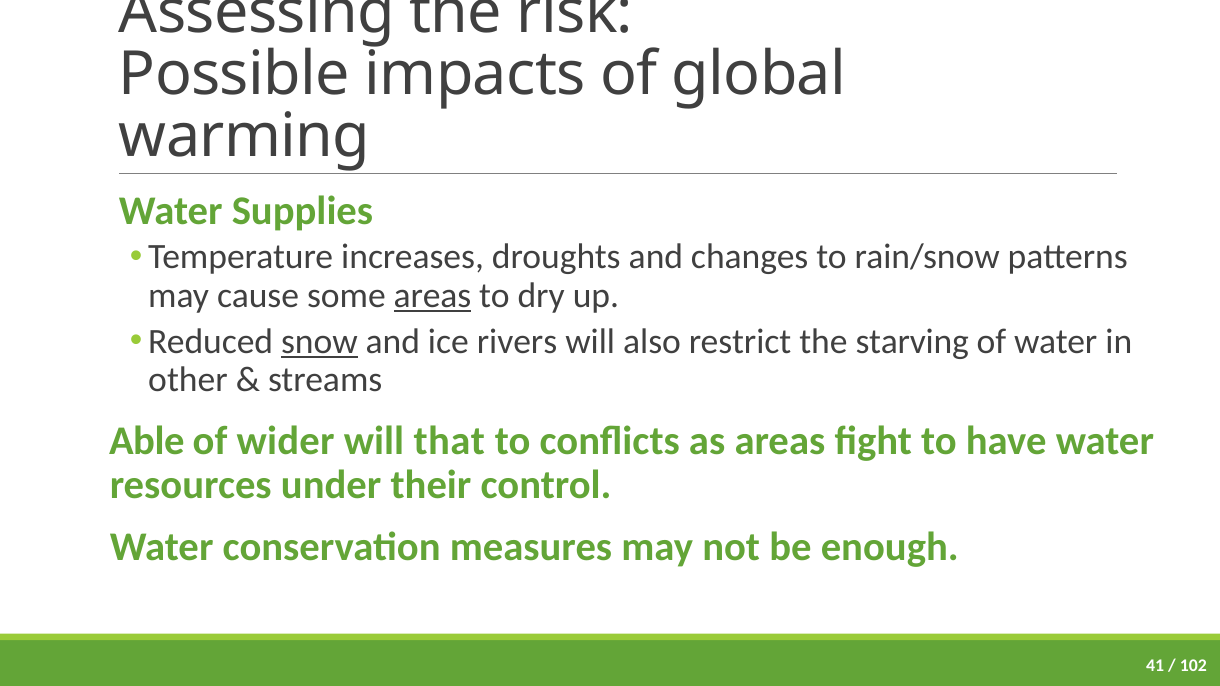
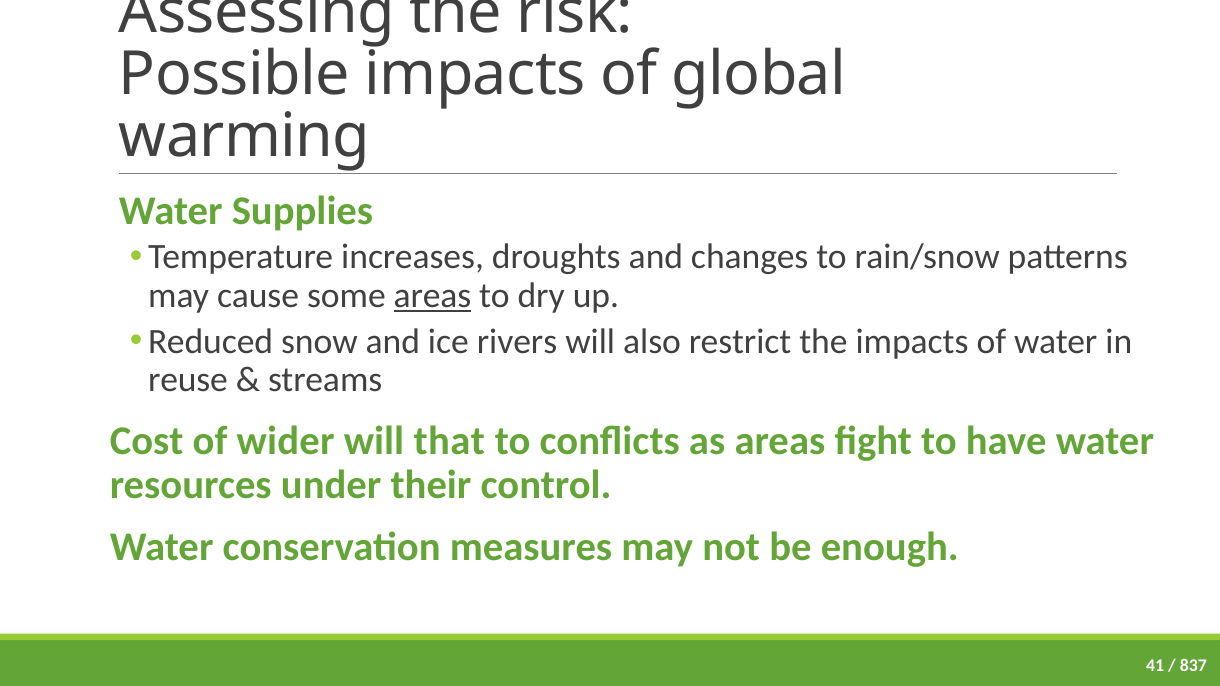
snow underline: present -> none
the starving: starving -> impacts
other: other -> reuse
Able: Able -> Cost
102: 102 -> 837
